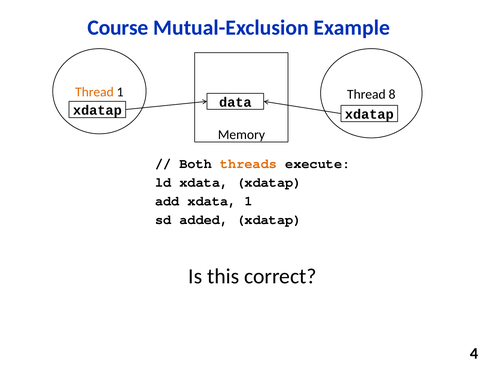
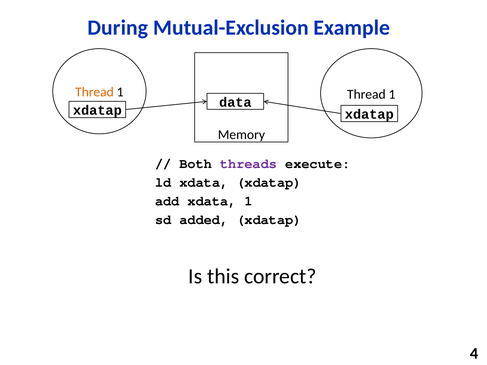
Course: Course -> During
1 Thread 8: 8 -> 1
threads colour: orange -> purple
